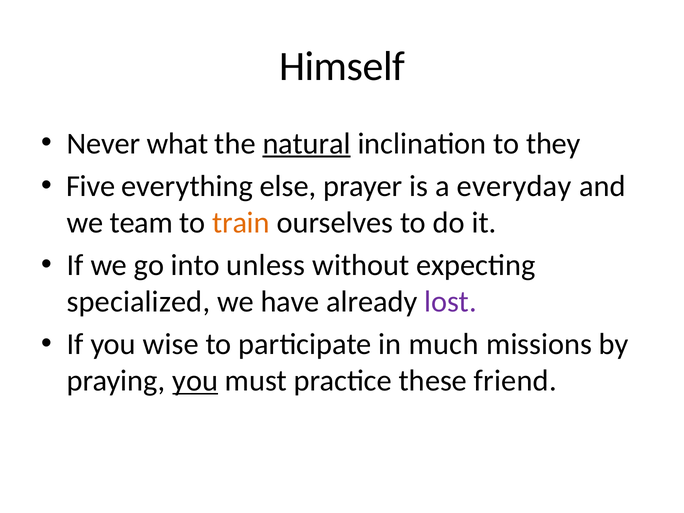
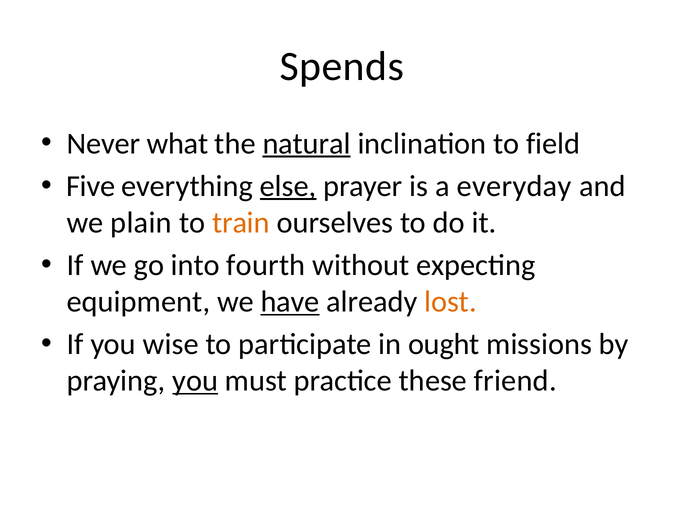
Himself: Himself -> Spends
they: they -> field
else underline: none -> present
team: team -> plain
unless: unless -> fourth
specialized: specialized -> equipment
have underline: none -> present
lost colour: purple -> orange
much: much -> ought
